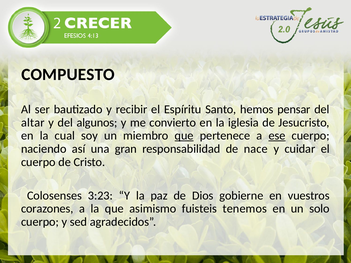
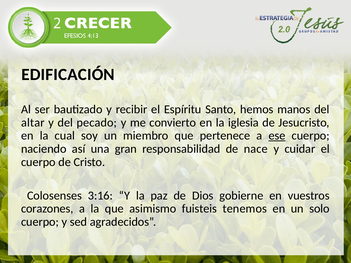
COMPUESTO: COMPUESTO -> EDIFICACIÓN
pensar: pensar -> manos
algunos: algunos -> pecado
que at (184, 136) underline: present -> none
3:23: 3:23 -> 3:16
